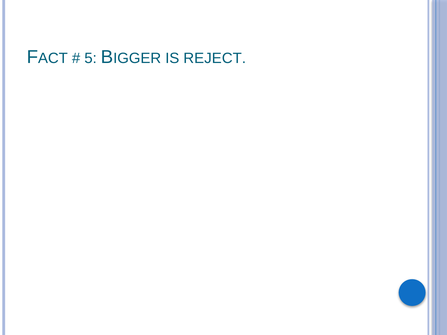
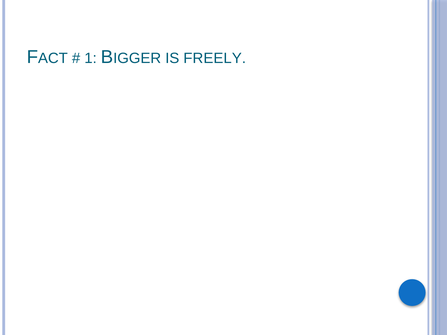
5: 5 -> 1
REJECT: REJECT -> FREELY
